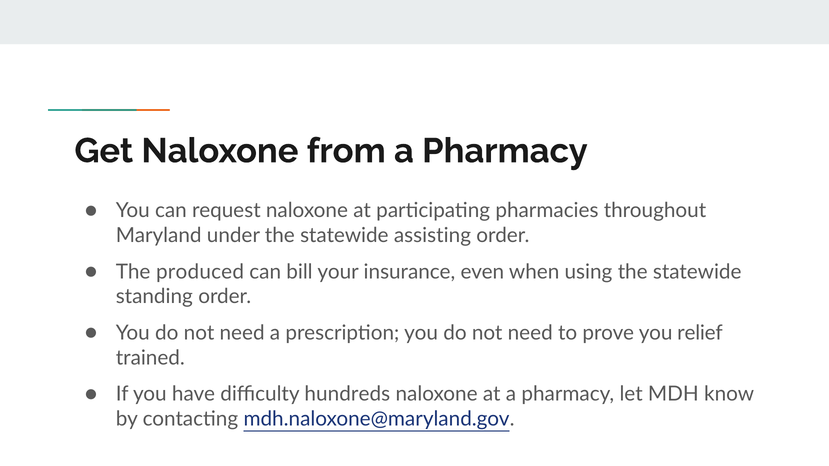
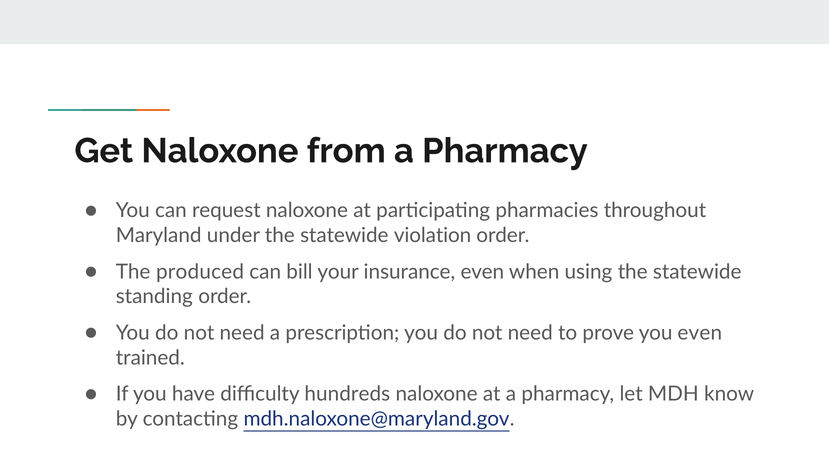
assisting: assisting -> violation
you relief: relief -> even
